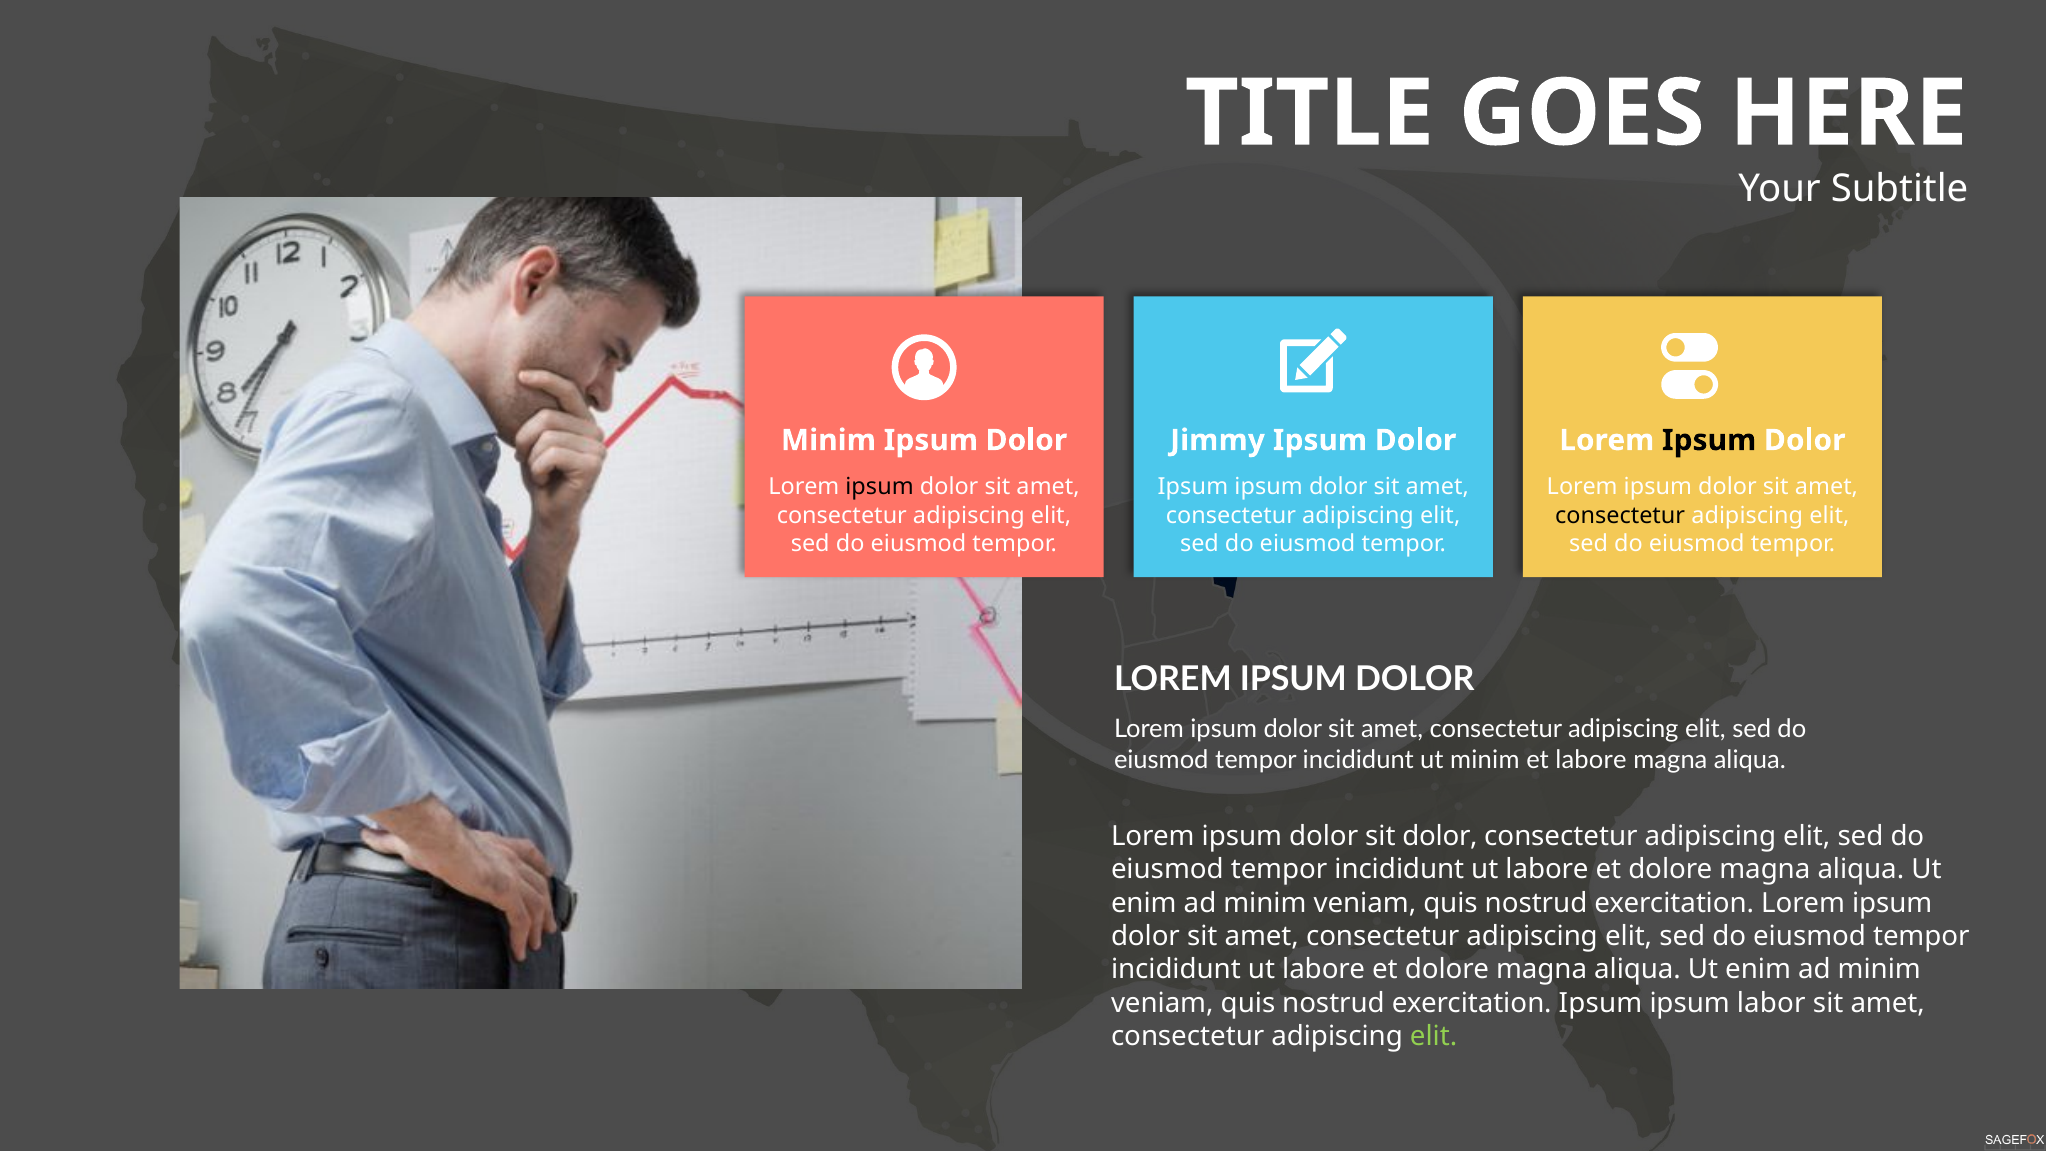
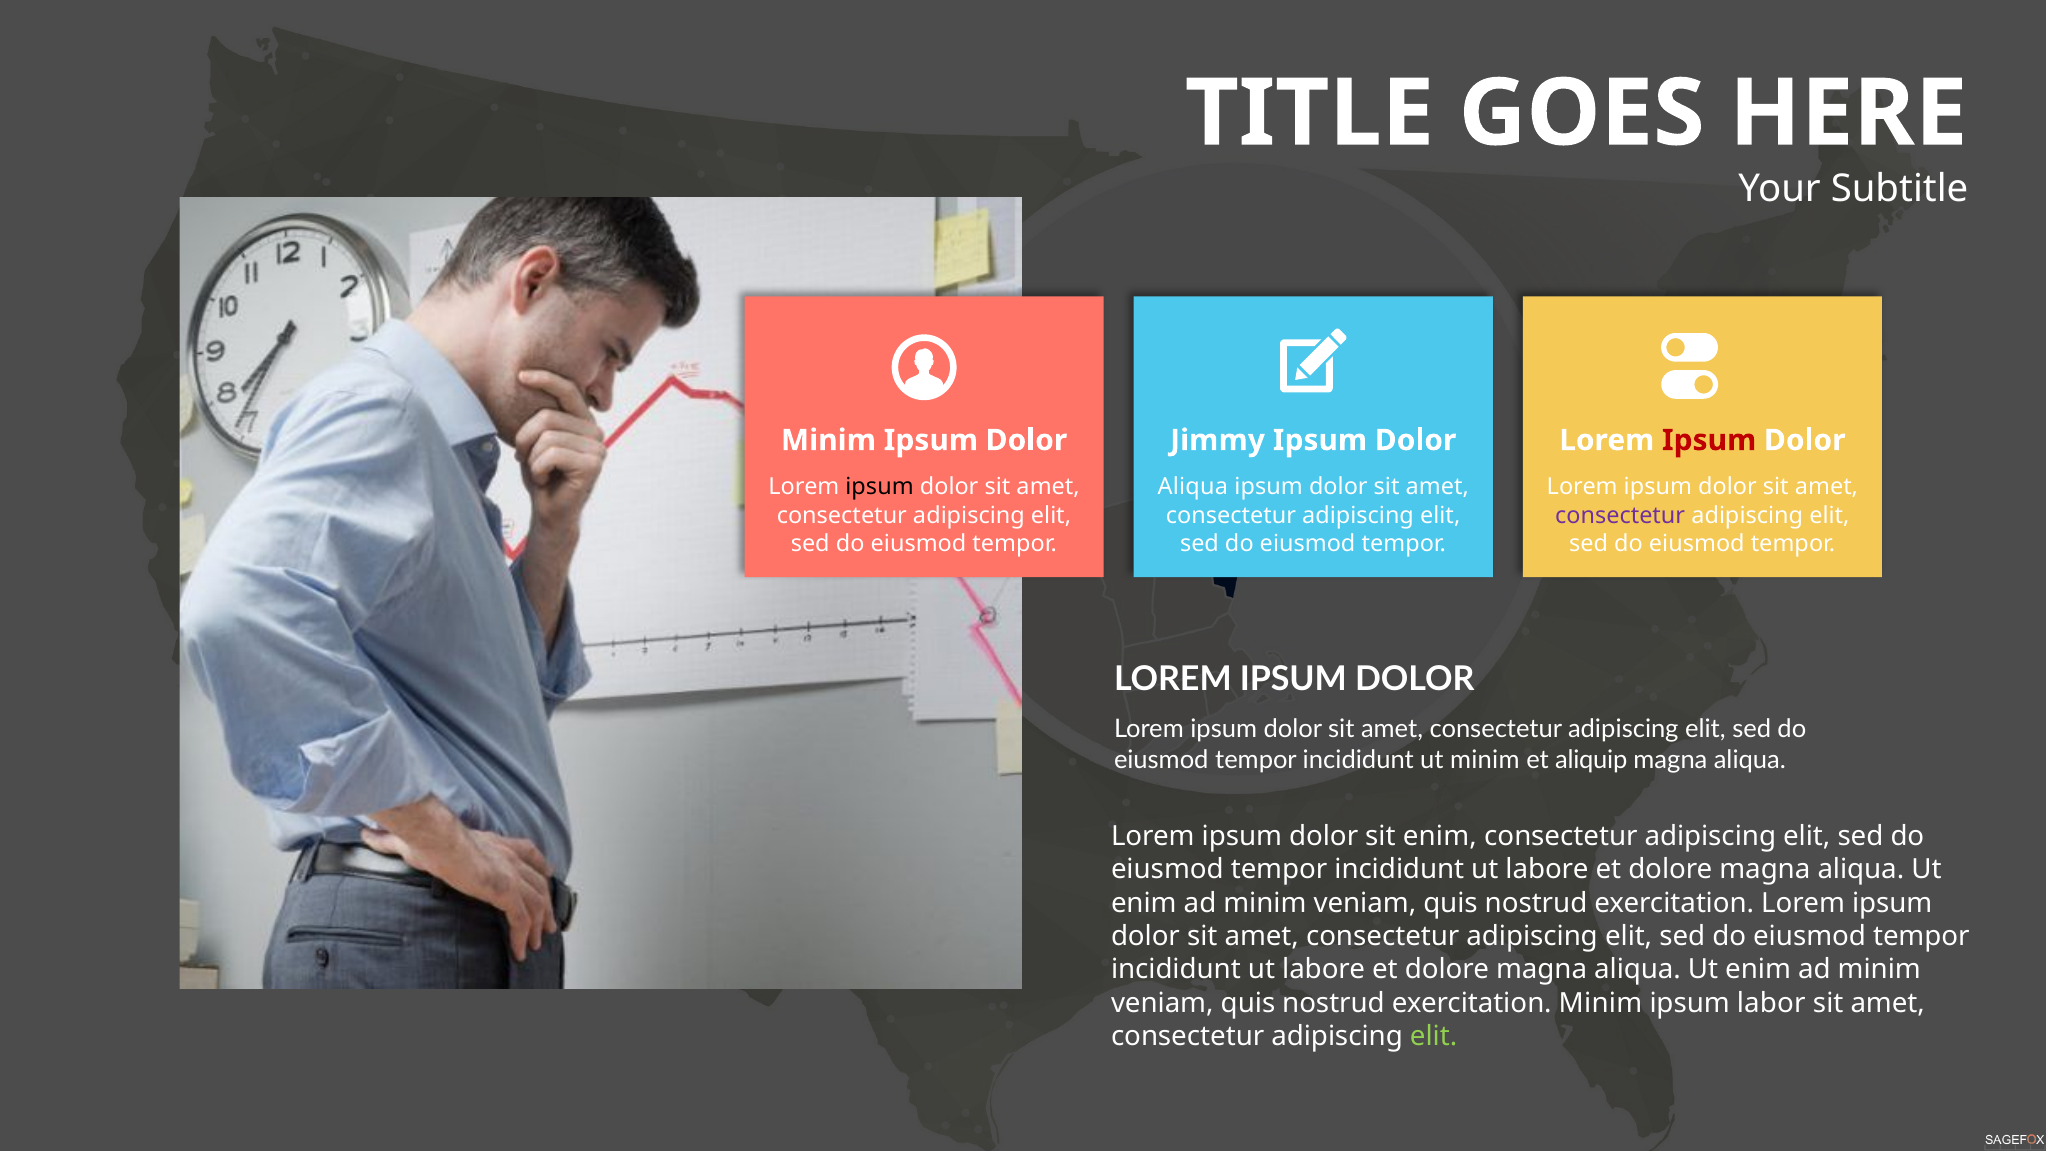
Ipsum at (1709, 440) colour: black -> red
Ipsum at (1193, 487): Ipsum -> Aliqua
consectetur at (1620, 515) colour: black -> purple
et labore: labore -> aliquip
sit dolor: dolor -> enim
exercitation Ipsum: Ipsum -> Minim
